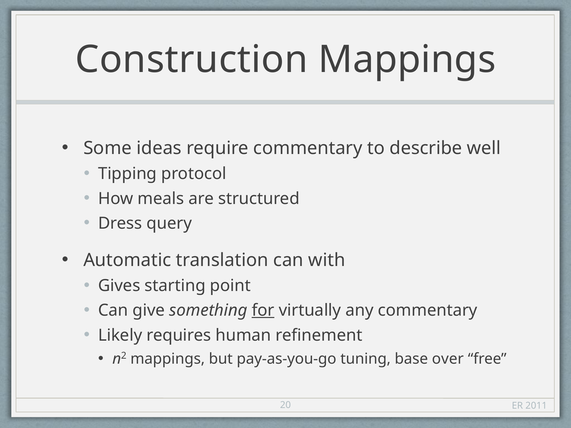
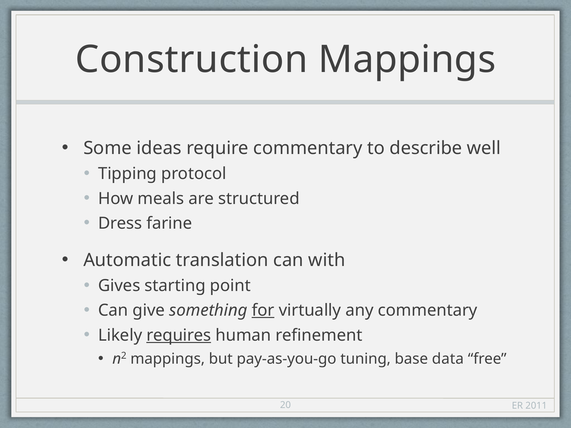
query: query -> farine
requires underline: none -> present
over: over -> data
